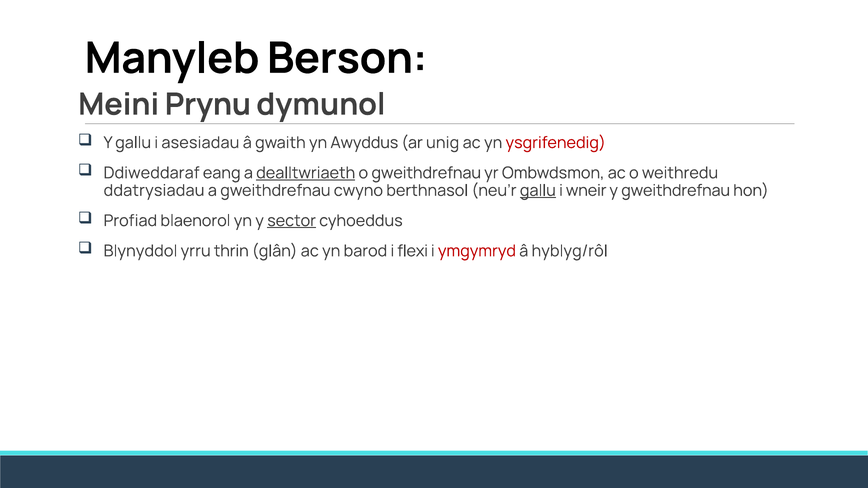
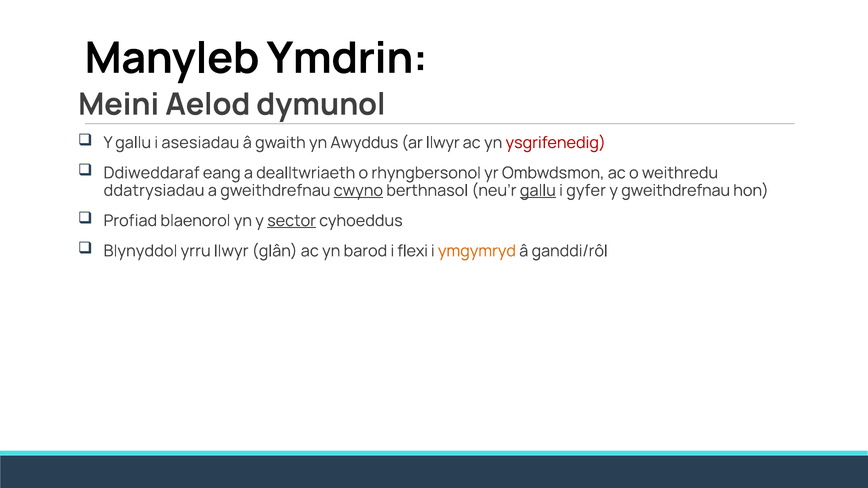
Berson: Berson -> Ymdrin
Prynu: Prynu -> Aelod
ar unig: unig -> llwyr
dealltwriaeth underline: present -> none
o gweithdrefnau: gweithdrefnau -> rhyngbersonol
cwyno underline: none -> present
wneir: wneir -> gyfer
yrru thrin: thrin -> llwyr
ymgymryd colour: red -> orange
hyblyg/rôl: hyblyg/rôl -> ganddi/rôl
